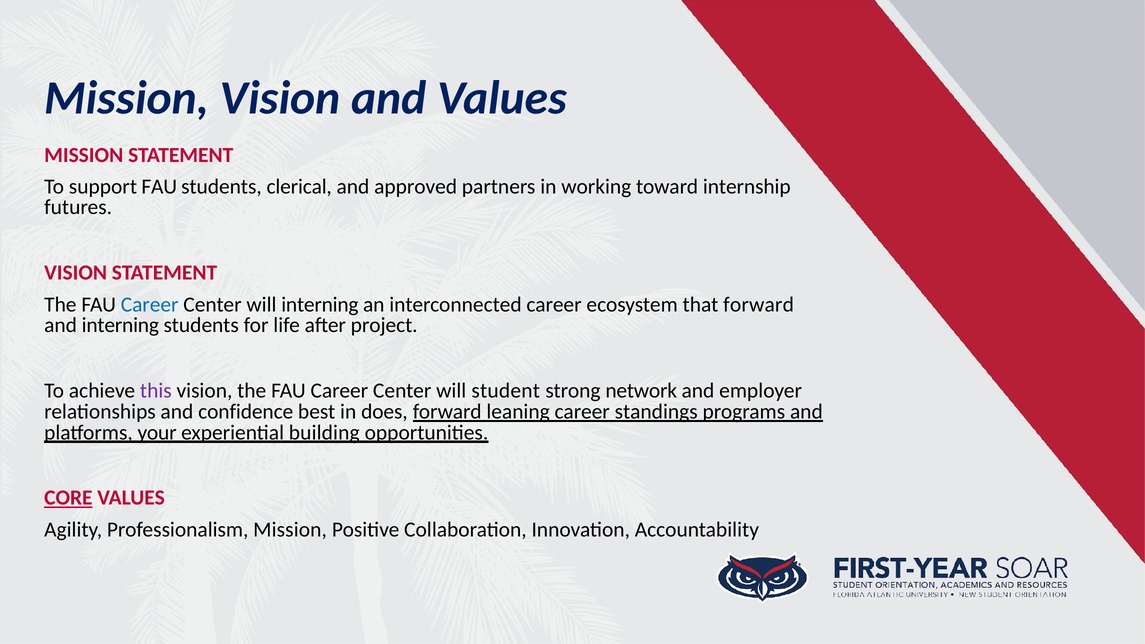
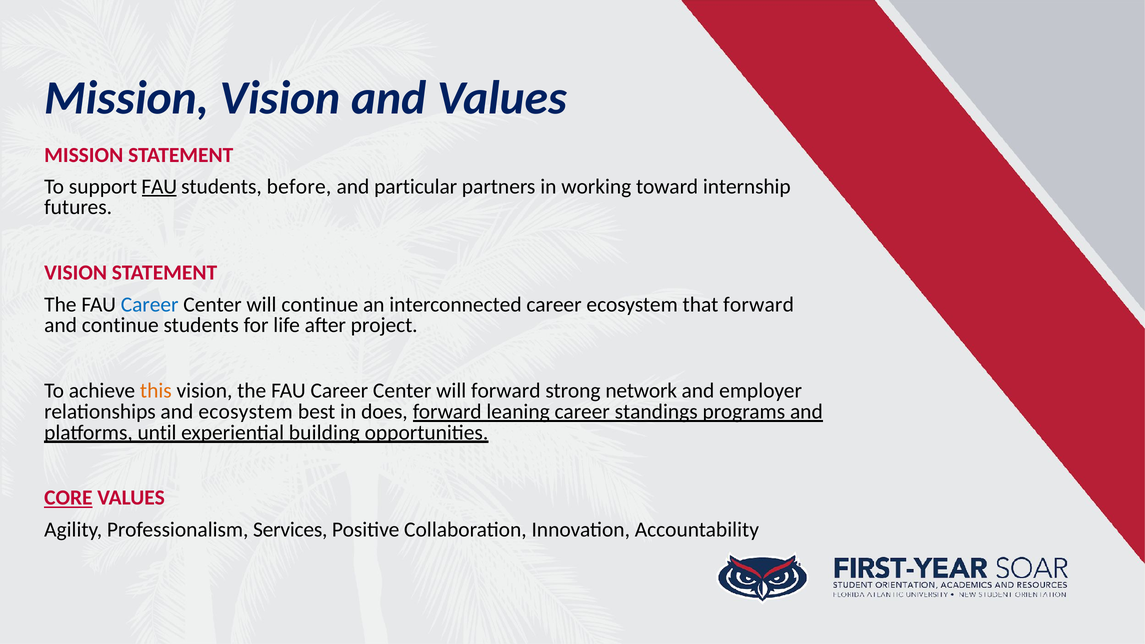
FAU at (159, 187) underline: none -> present
clerical: clerical -> before
approved: approved -> particular
will interning: interning -> continue
and interning: interning -> continue
this colour: purple -> orange
will student: student -> forward
and confidence: confidence -> ecosystem
your: your -> until
Professionalism Mission: Mission -> Services
